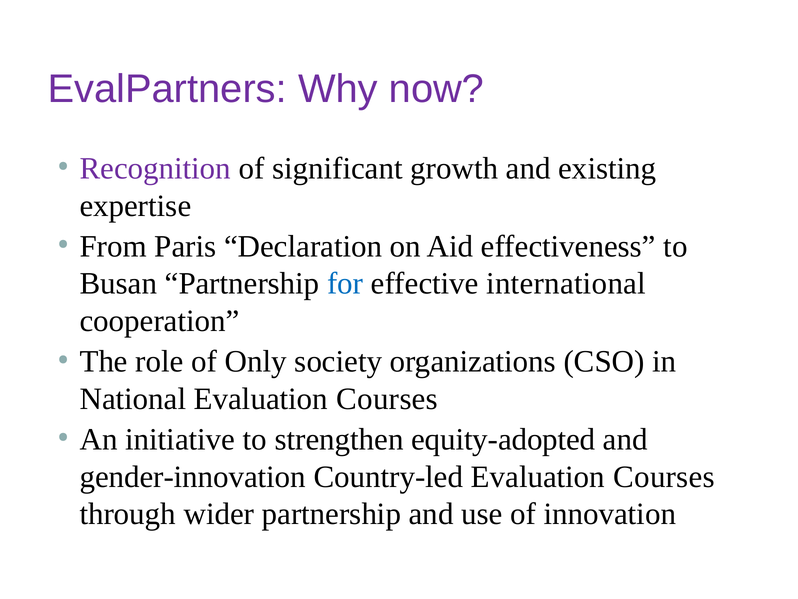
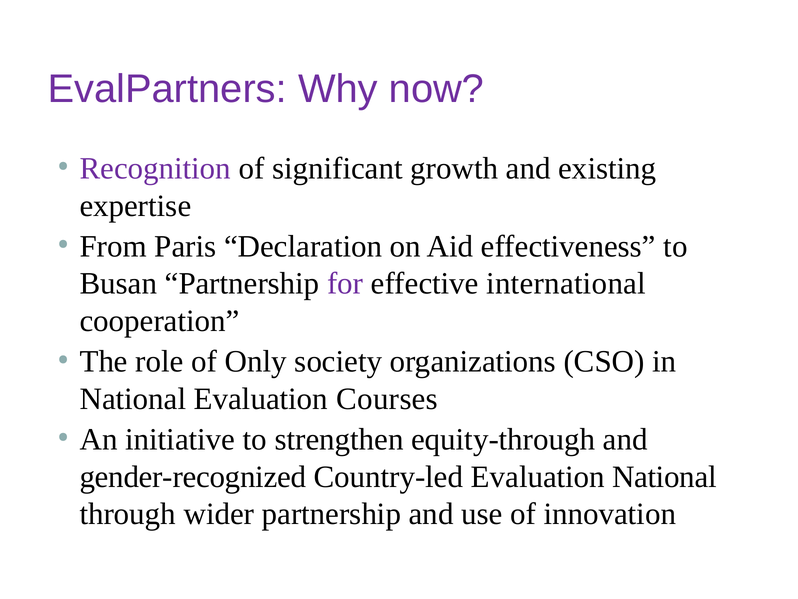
for colour: blue -> purple
equity-adopted: equity-adopted -> equity-through
gender-innovation: gender-innovation -> gender-recognized
Country-led Evaluation Courses: Courses -> National
